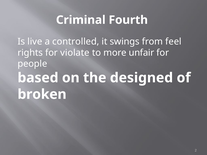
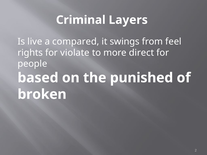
Fourth: Fourth -> Layers
controlled: controlled -> compared
unfair: unfair -> direct
designed: designed -> punished
